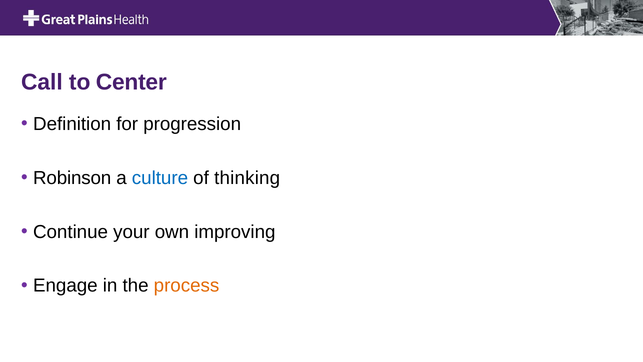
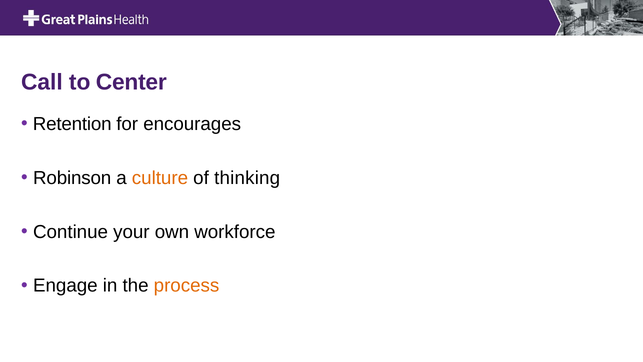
Definition: Definition -> Retention
progression: progression -> encourages
culture colour: blue -> orange
improving: improving -> workforce
